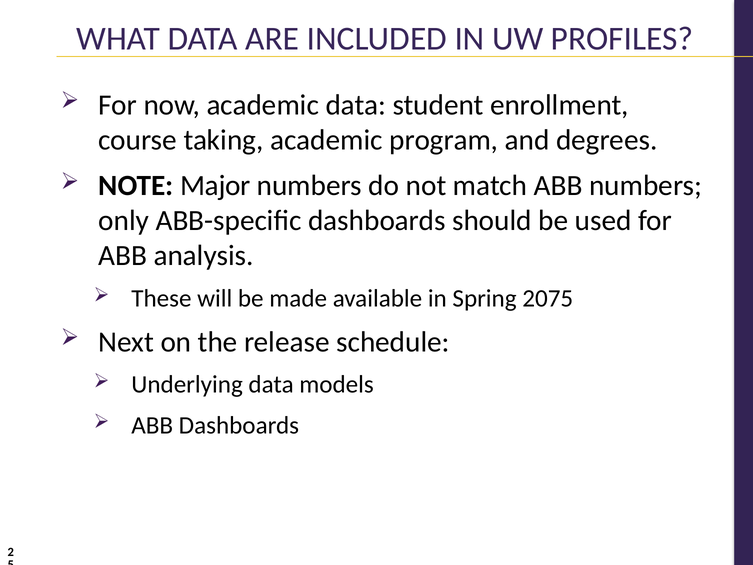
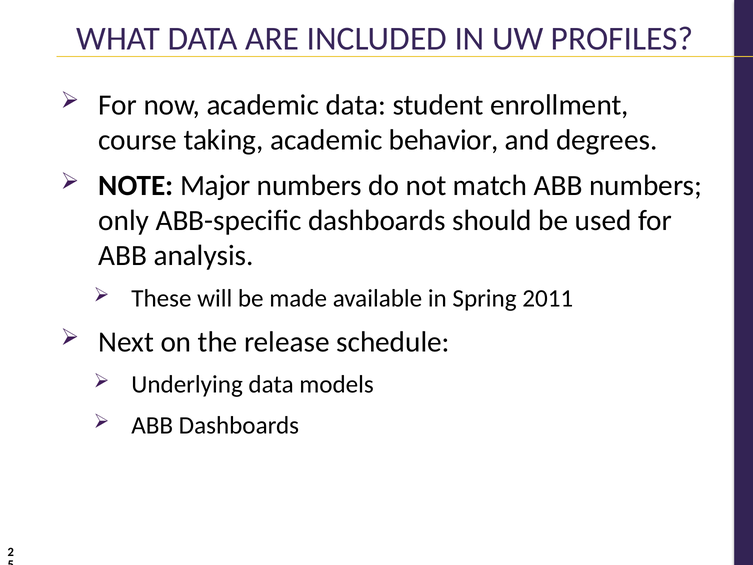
program: program -> behavior
2075: 2075 -> 2011
